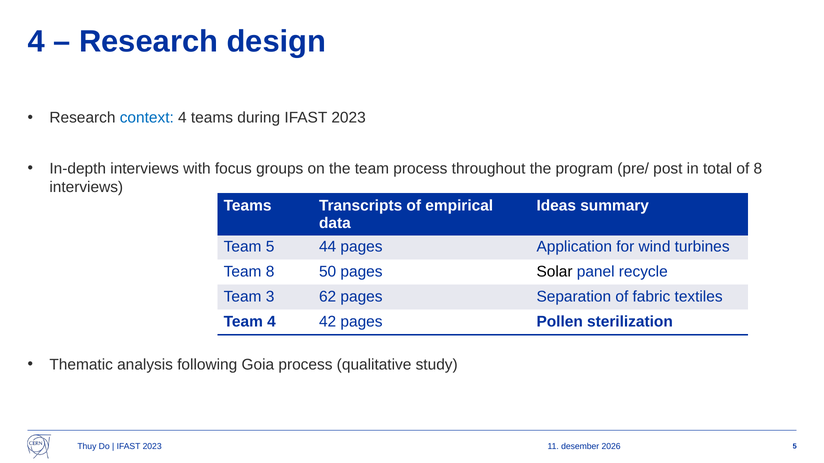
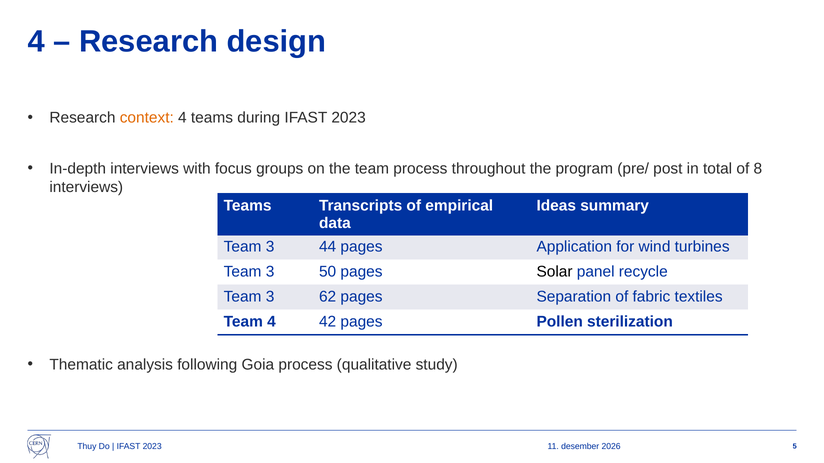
context colour: blue -> orange
5 at (270, 247): 5 -> 3
8 at (270, 272): 8 -> 3
